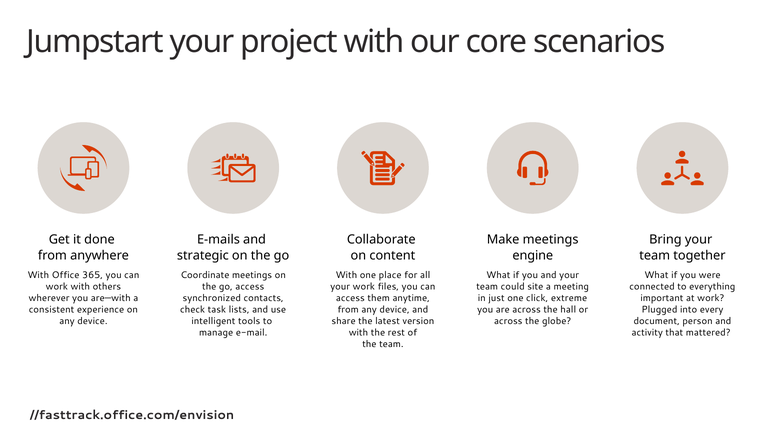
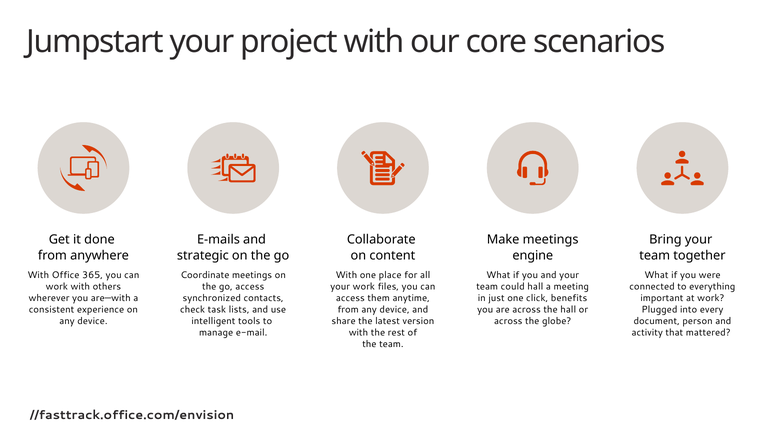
could site: site -> hall
extreme: extreme -> benefits
